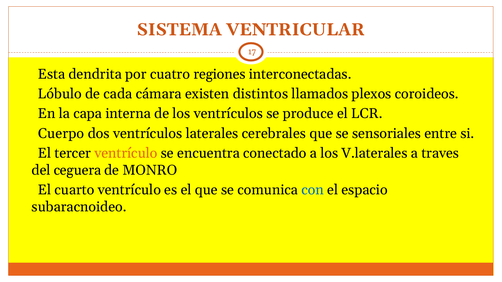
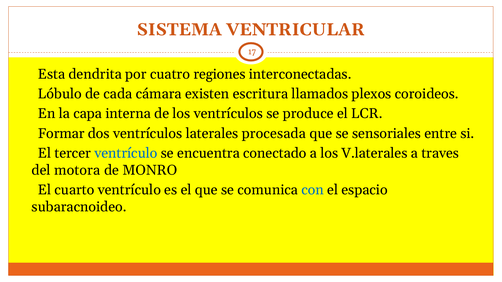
distintos: distintos -> escritura
Cuerpo: Cuerpo -> Formar
cerebrales: cerebrales -> procesada
ventrículo at (126, 153) colour: orange -> blue
ceguera: ceguera -> motora
